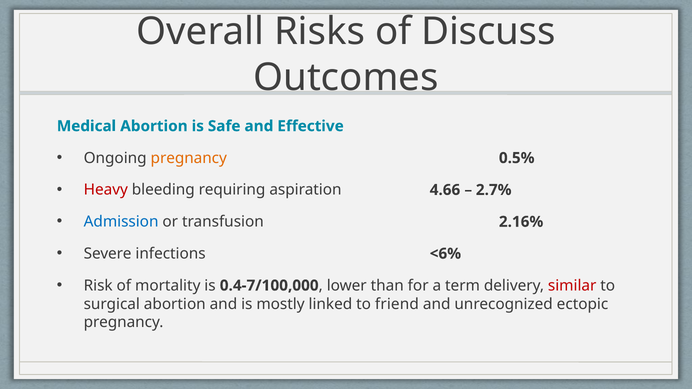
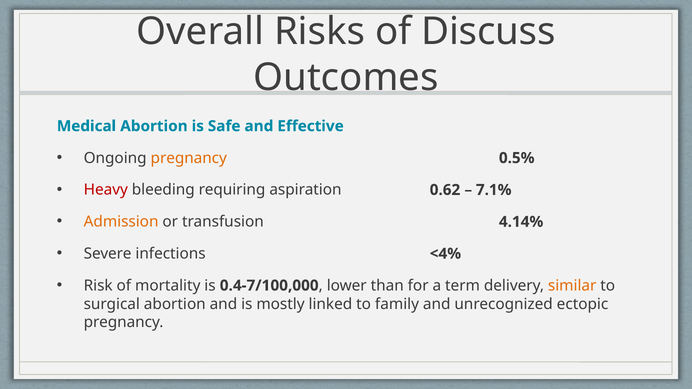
4.66: 4.66 -> 0.62
2.7%: 2.7% -> 7.1%
Admission colour: blue -> orange
2.16%: 2.16% -> 4.14%
<6%: <6% -> <4%
similar colour: red -> orange
friend: friend -> family
